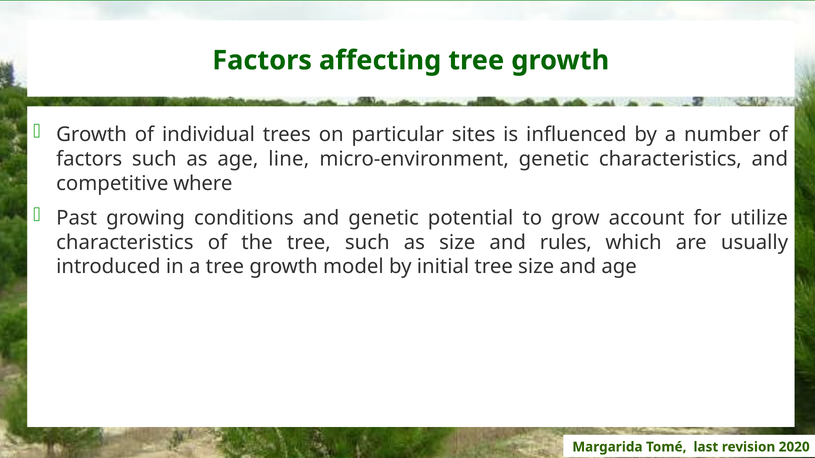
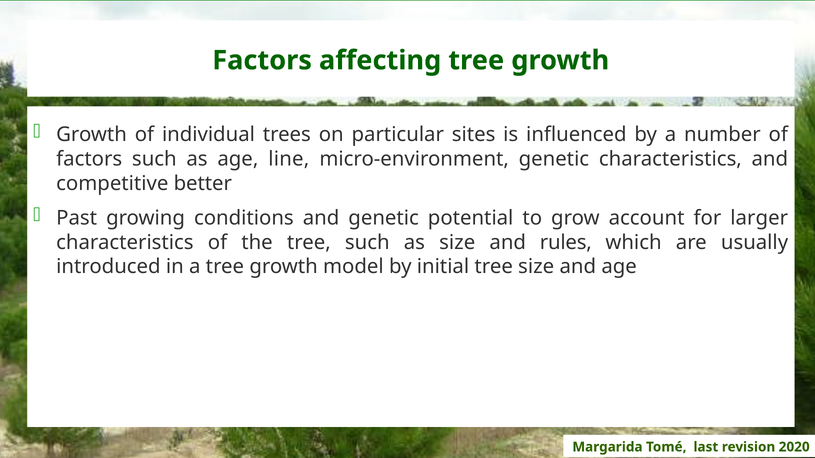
where: where -> better
utilize: utilize -> larger
